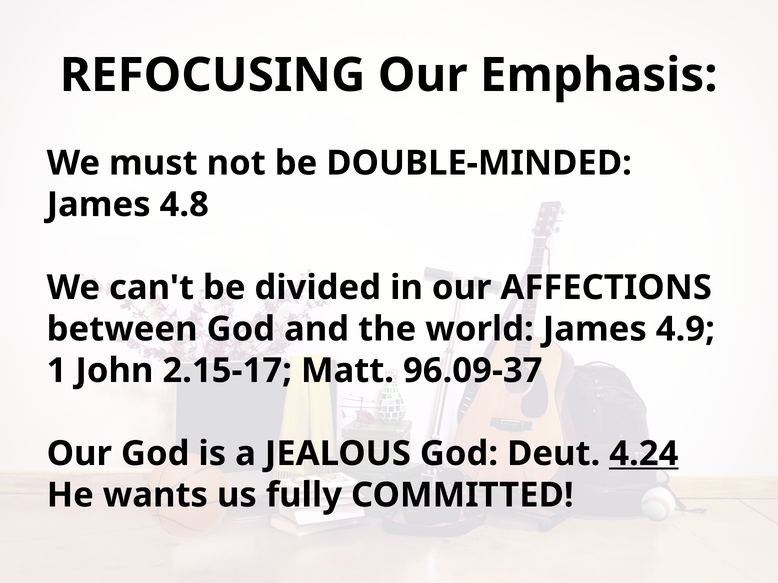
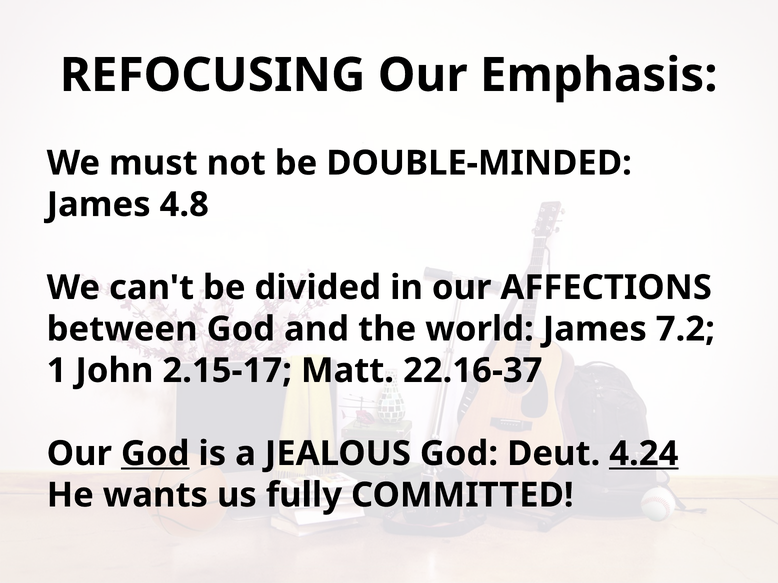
4.9: 4.9 -> 7.2
96.09-37: 96.09-37 -> 22.16-37
God at (155, 454) underline: none -> present
